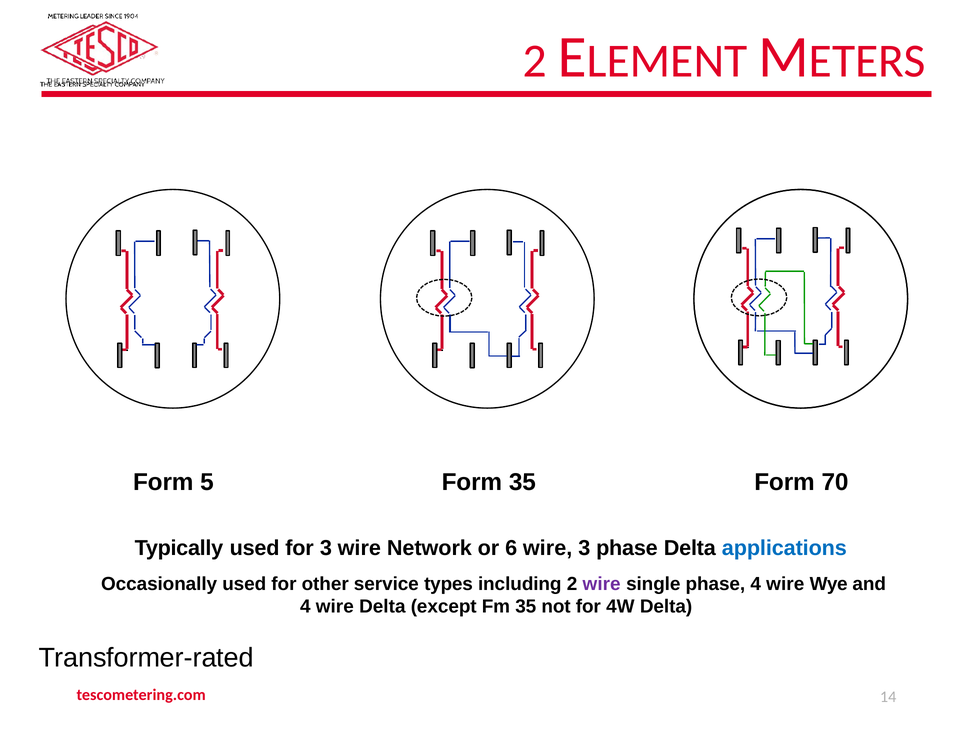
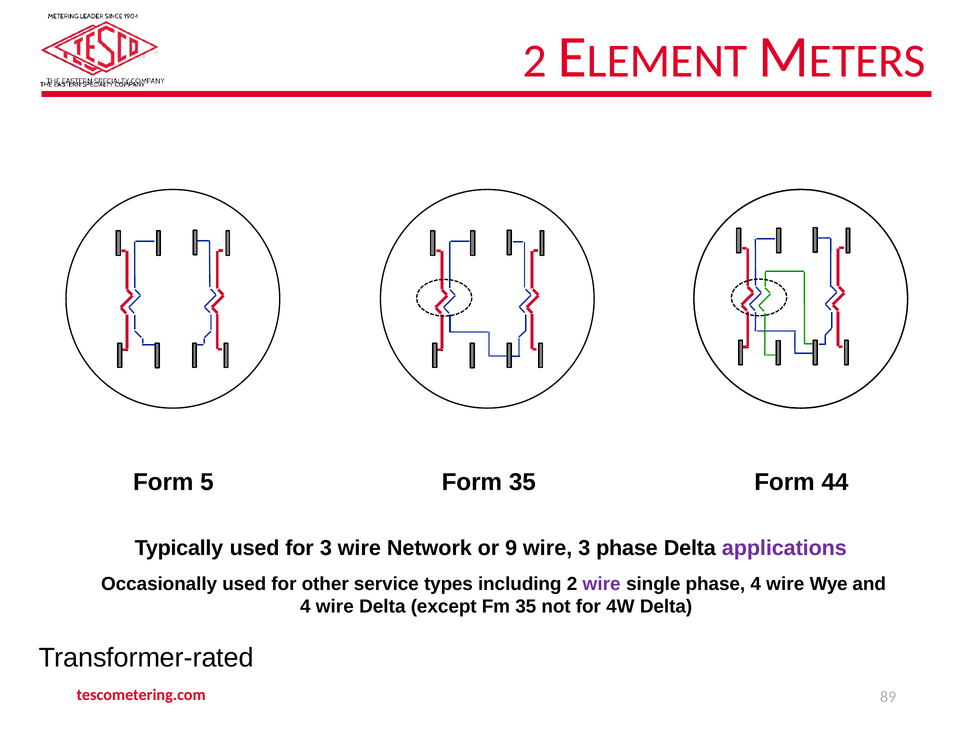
70: 70 -> 44
6: 6 -> 9
applications colour: blue -> purple
14: 14 -> 89
